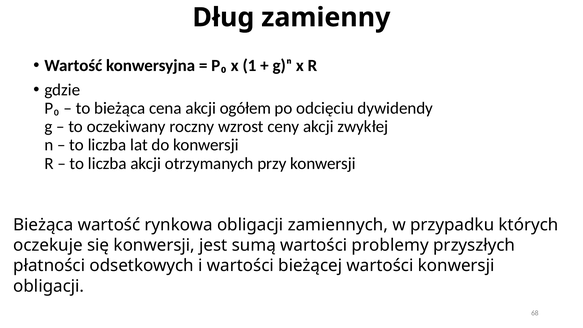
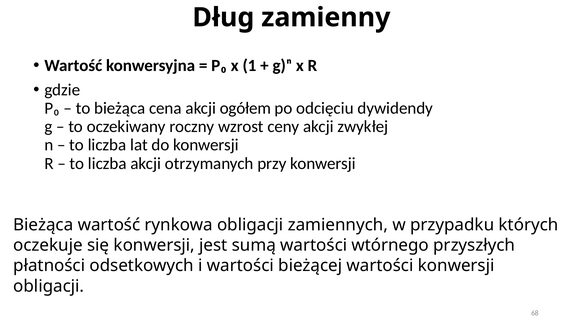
problemy: problemy -> wtórnego
